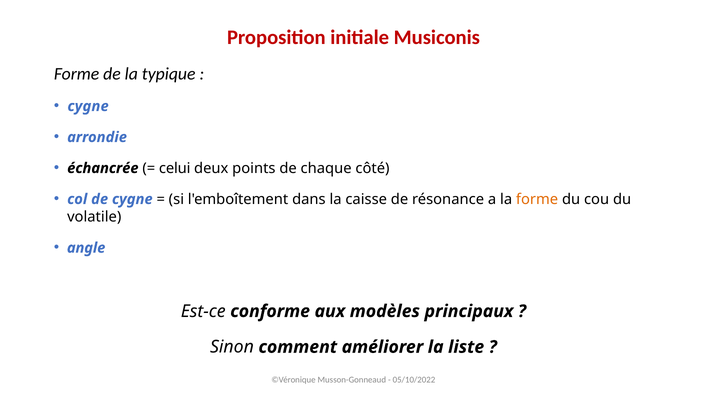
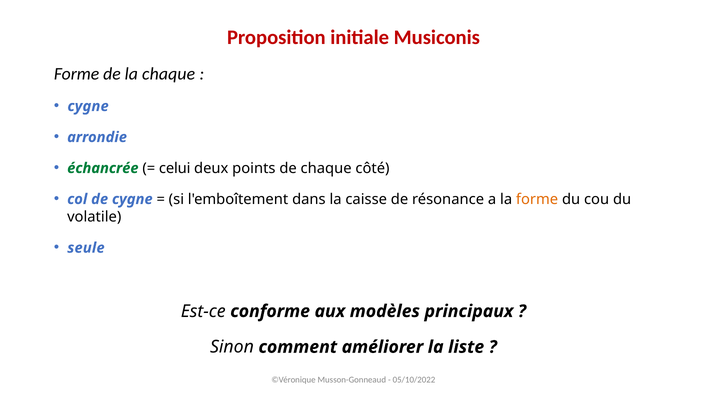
la typique: typique -> chaque
échancrée colour: black -> green
angle: angle -> seule
